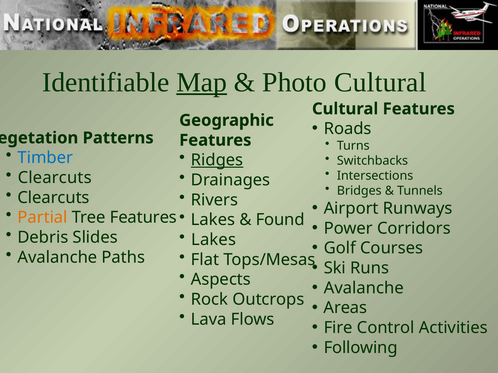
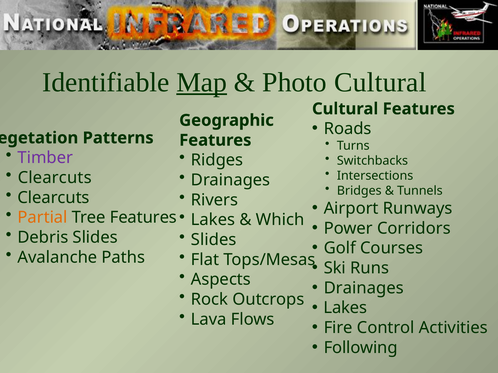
Timber colour: blue -> purple
Ridges underline: present -> none
Found: Found -> Which
Lakes at (214, 240): Lakes -> Slides
Avalanche at (364, 288): Avalanche -> Drainages
Areas at (345, 308): Areas -> Lakes
